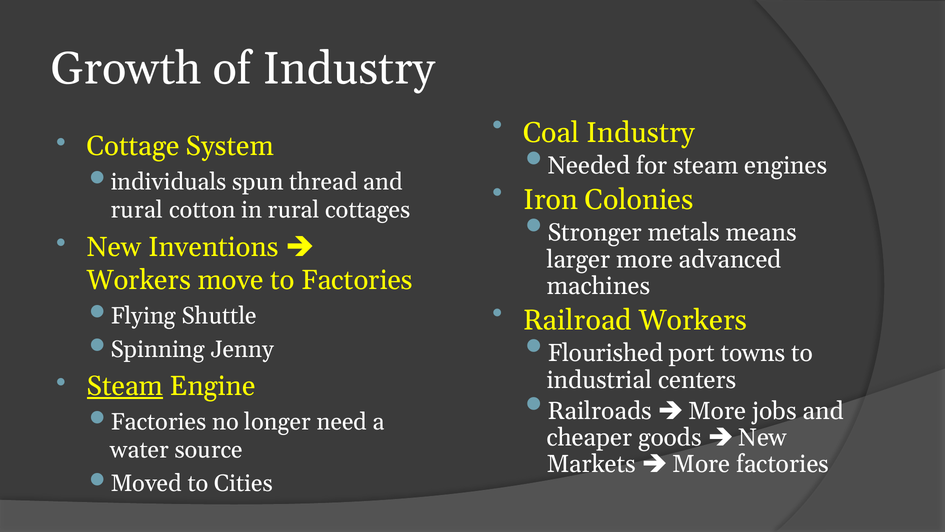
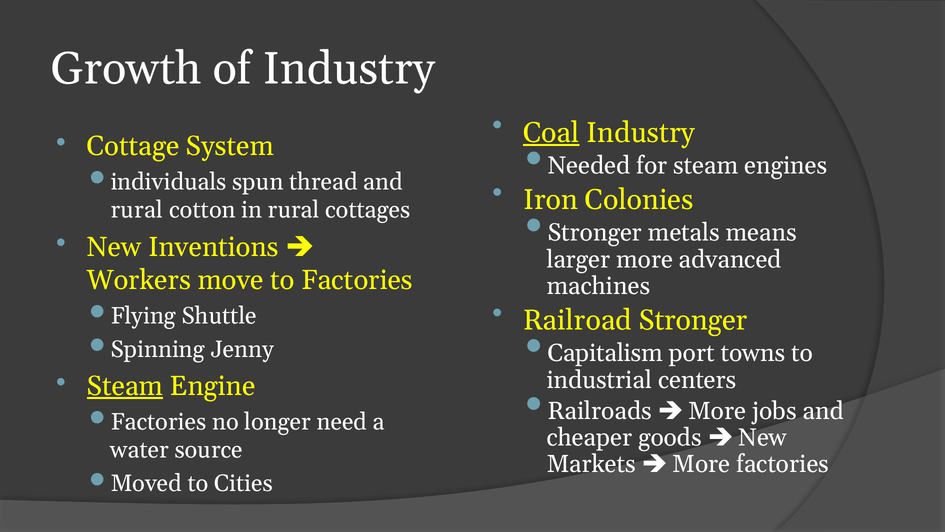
Coal underline: none -> present
Railroad Workers: Workers -> Stronger
Flourished: Flourished -> Capitalism
